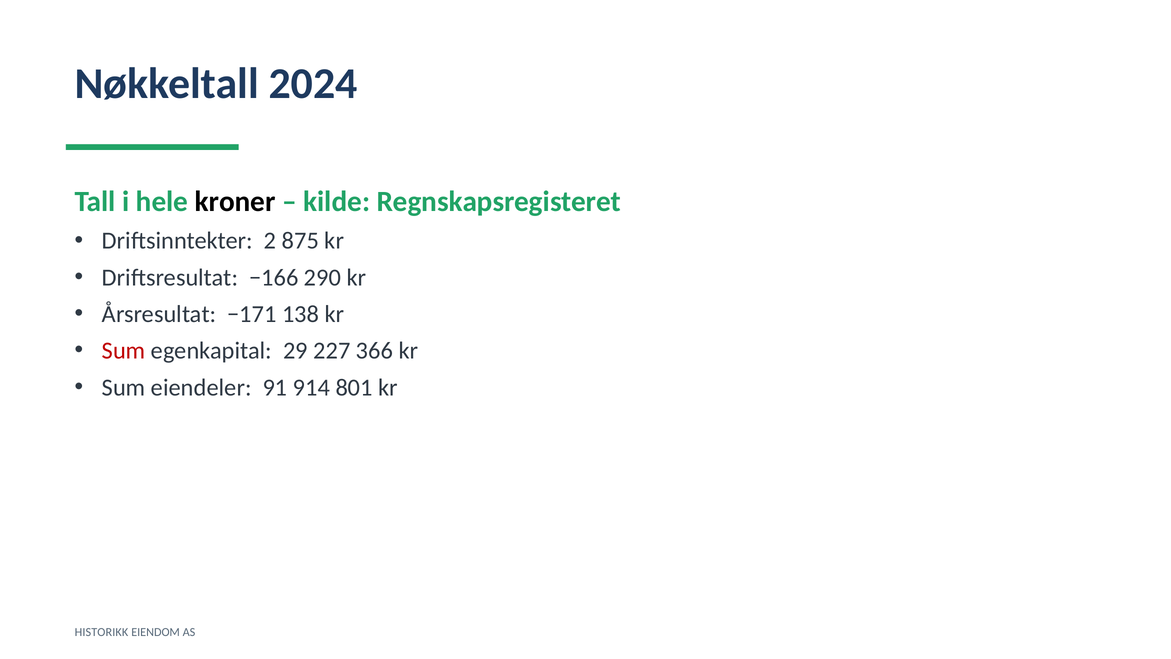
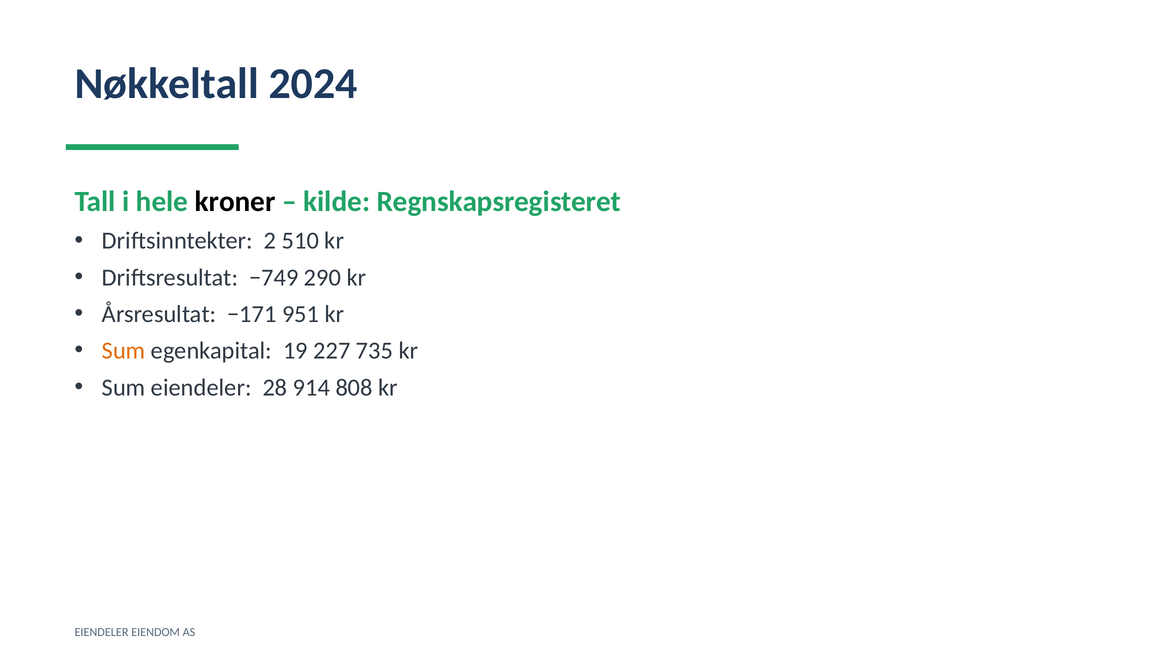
875: 875 -> 510
−166: −166 -> −749
138: 138 -> 951
Sum at (124, 351) colour: red -> orange
29: 29 -> 19
366: 366 -> 735
91: 91 -> 28
801: 801 -> 808
HISTORIKK at (101, 632): HISTORIKK -> EIENDELER
